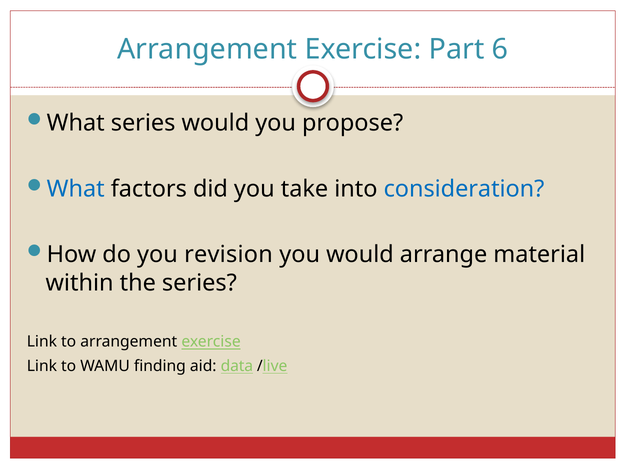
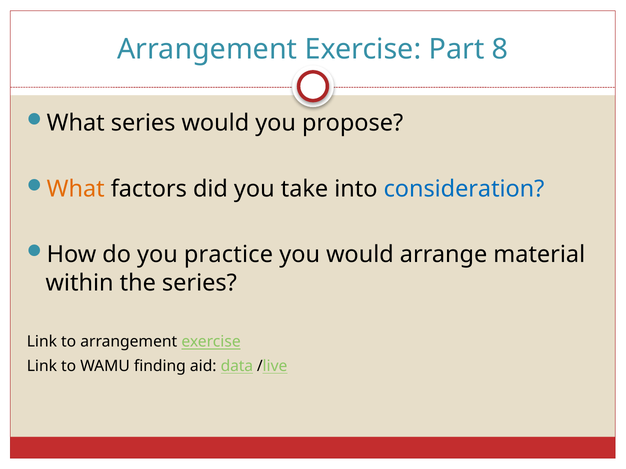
6: 6 -> 8
What at (76, 189) colour: blue -> orange
revision: revision -> practice
